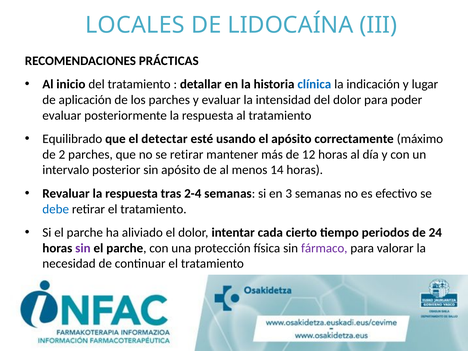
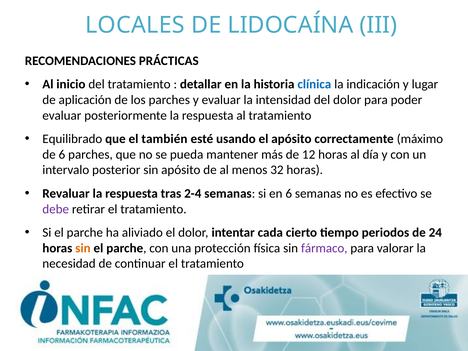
detectar: detectar -> también
de 2: 2 -> 6
se retirar: retirar -> pueda
14: 14 -> 32
en 3: 3 -> 6
debe colour: blue -> purple
sin at (83, 248) colour: purple -> orange
